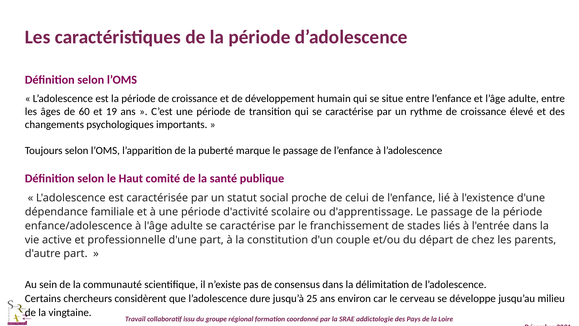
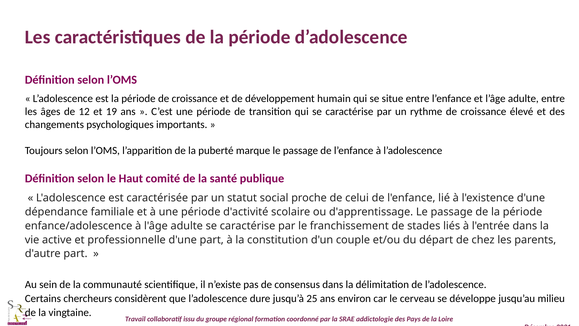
60: 60 -> 12
